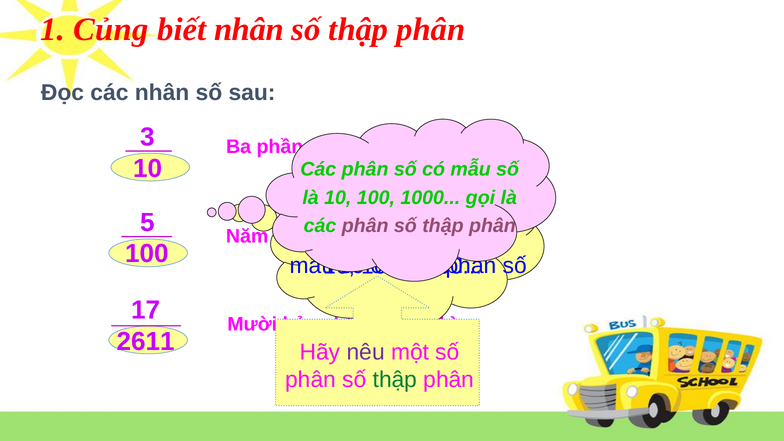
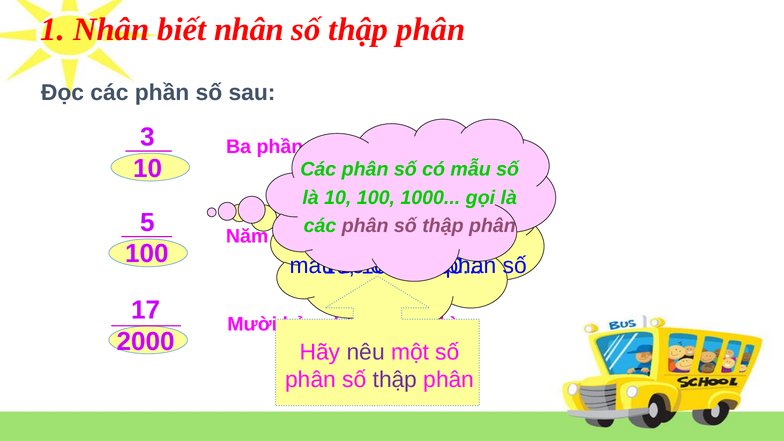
1 Củng: Củng -> Nhân
các nhân: nhân -> phần
2611: 2611 -> 2000
thập at (395, 379) colour: green -> purple
